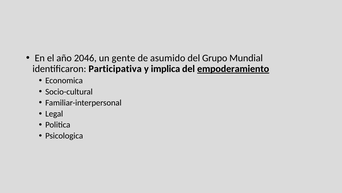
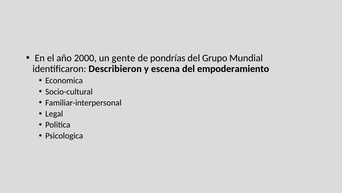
2046: 2046 -> 2000
asumido: asumido -> pondrías
Participativa: Participativa -> Describieron
implica: implica -> escena
empoderamiento underline: present -> none
